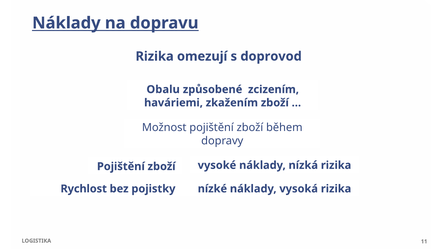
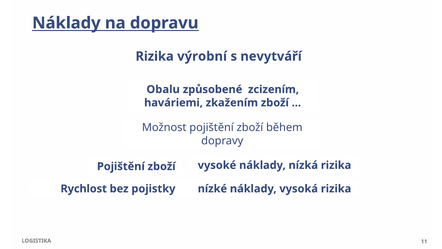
omezují: omezují -> výrobní
doprovod: doprovod -> nevytváří
